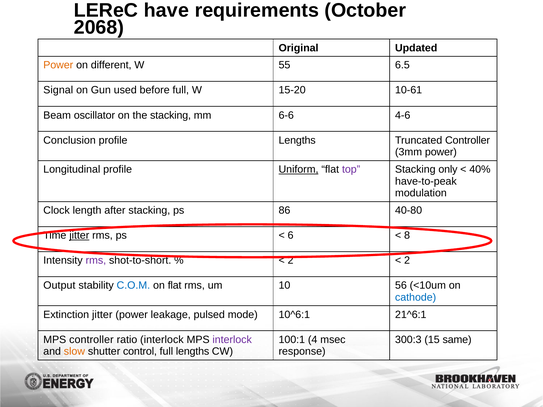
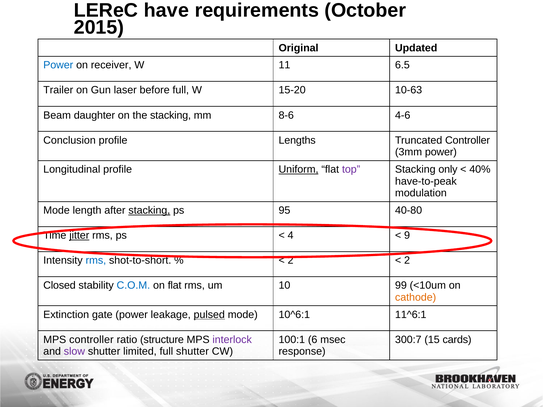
2068: 2068 -> 2015
Power at (58, 65) colour: orange -> blue
different: different -> receiver
55: 55 -> 11
Signal: Signal -> Trailer
used: used -> laser
10-61: 10-61 -> 10-63
oscillator: oscillator -> daughter
6-6: 6-6 -> 8-6
Clock at (57, 211): Clock -> Mode
stacking at (149, 211) underline: none -> present
86: 86 -> 95
6: 6 -> 4
8: 8 -> 9
rms at (96, 261) colour: purple -> blue
Output: Output -> Closed
56: 56 -> 99
cathode colour: blue -> orange
Extinction jitter: jitter -> gate
pulsed underline: none -> present
21^6:1: 21^6:1 -> 11^6:1
ratio interlock: interlock -> structure
4: 4 -> 6
300:3: 300:3 -> 300:7
same: same -> cards
slow colour: orange -> purple
control: control -> limited
full lengths: lengths -> shutter
